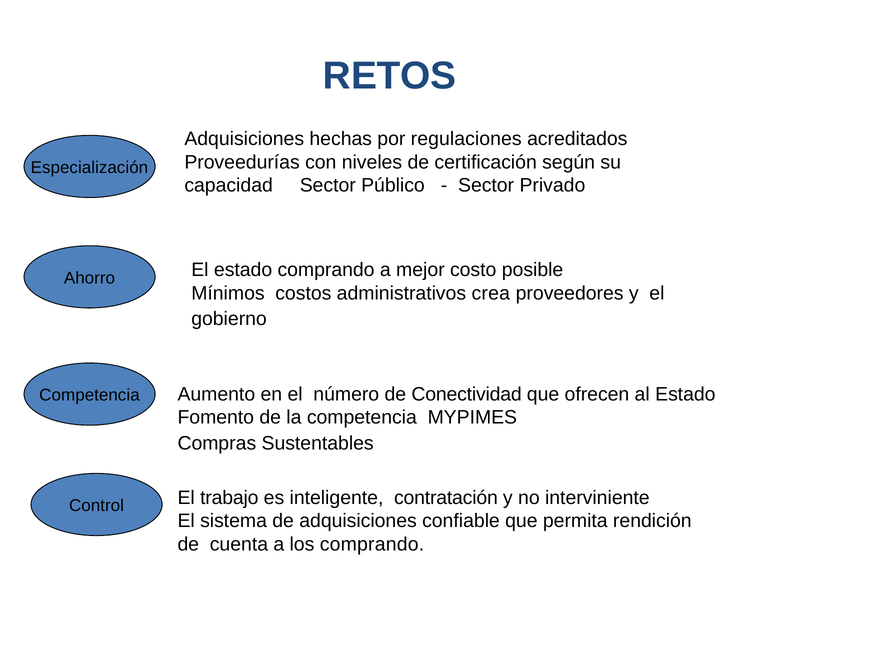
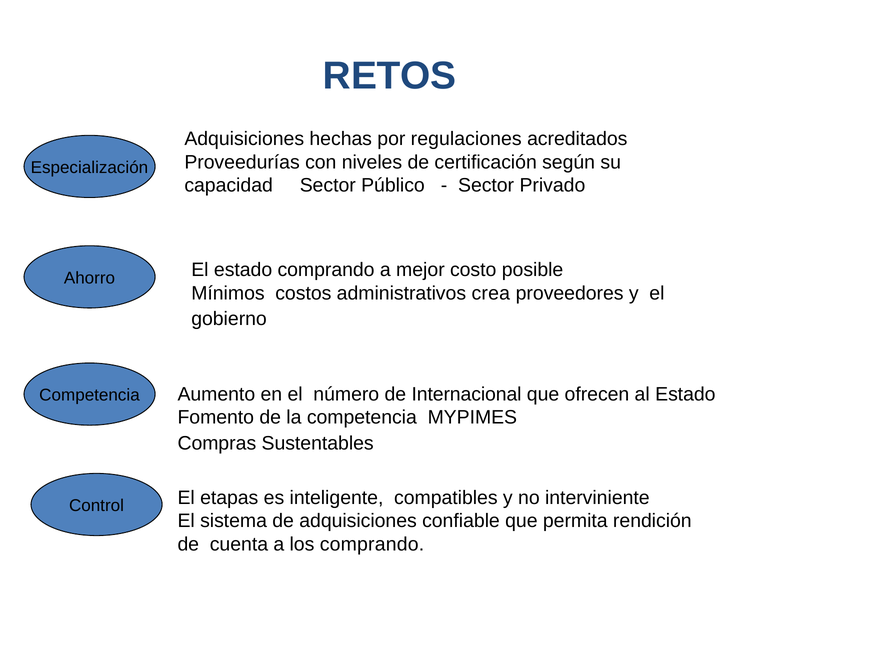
Conectividad: Conectividad -> Internacional
trabajo: trabajo -> etapas
contratación: contratación -> compatibles
